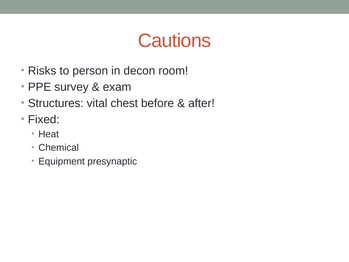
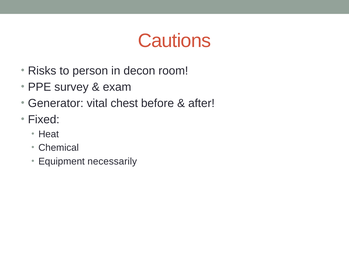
Structures: Structures -> Generator
presynaptic: presynaptic -> necessarily
